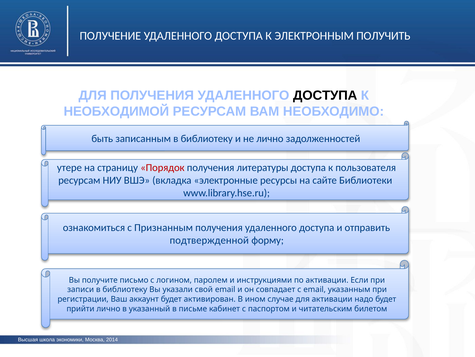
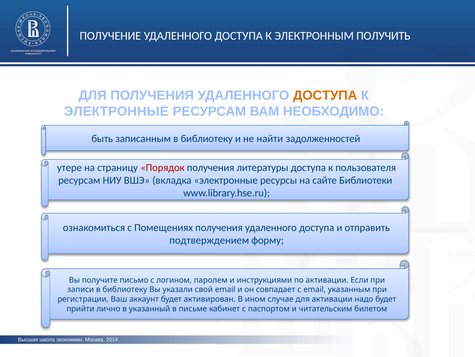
ДОСТУПА at (325, 95) colour: black -> orange
НЕОБХОДИМОЙ at (116, 111): НЕОБХОДИМОЙ -> ЭЛЕКТРОННЫЕ
не лично: лично -> найти
Признанным: Признанным -> Помещениях
подтвержденной: подтвержденной -> подтверждением
